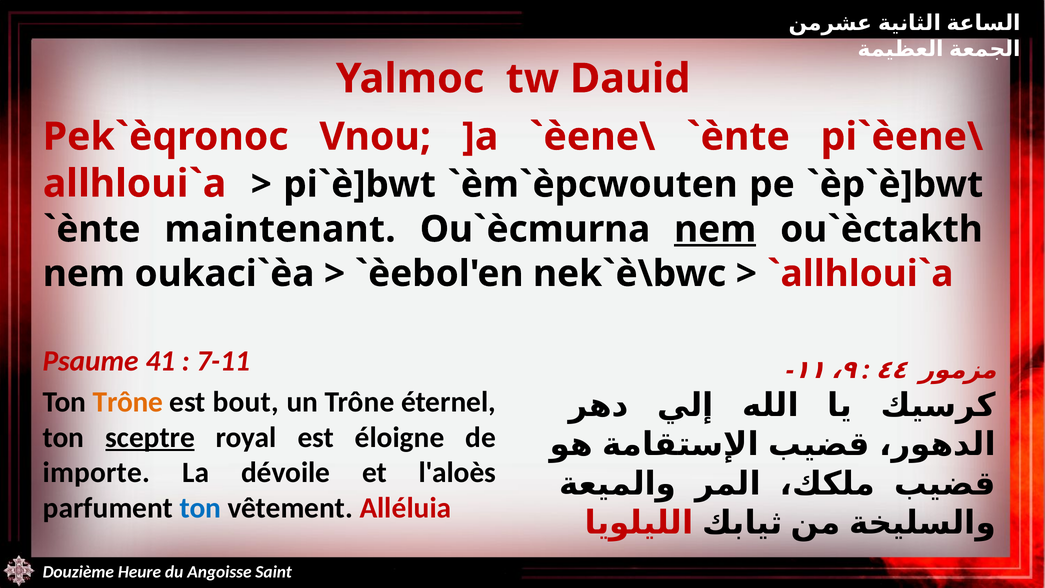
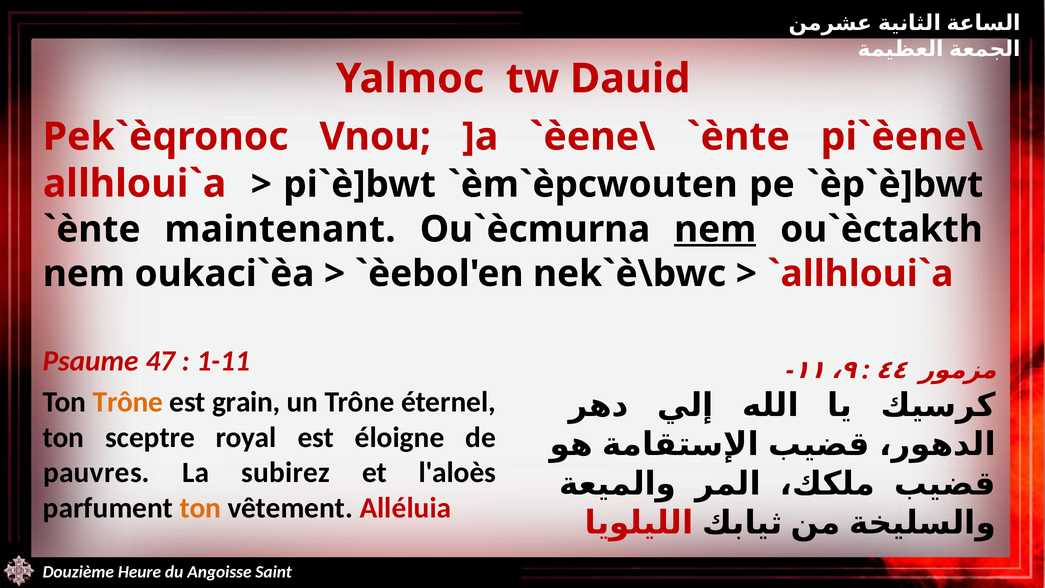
41: 41 -> 47
7-11: 7-11 -> 1-11
bout: bout -> grain
sceptre underline: present -> none
importe: importe -> pauvres
dévoile: dévoile -> subirez
ton at (200, 508) colour: blue -> orange
